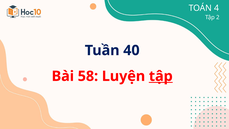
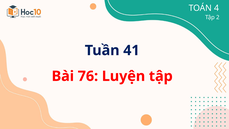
40: 40 -> 41
58: 58 -> 76
tập at (161, 76) underline: present -> none
